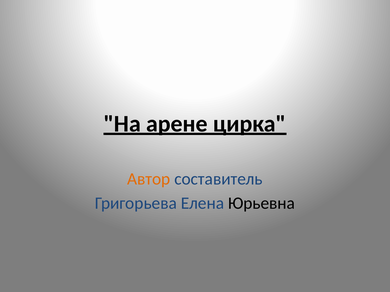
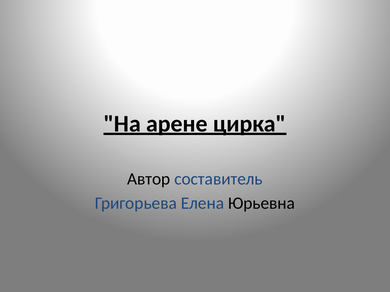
Автор colour: orange -> black
